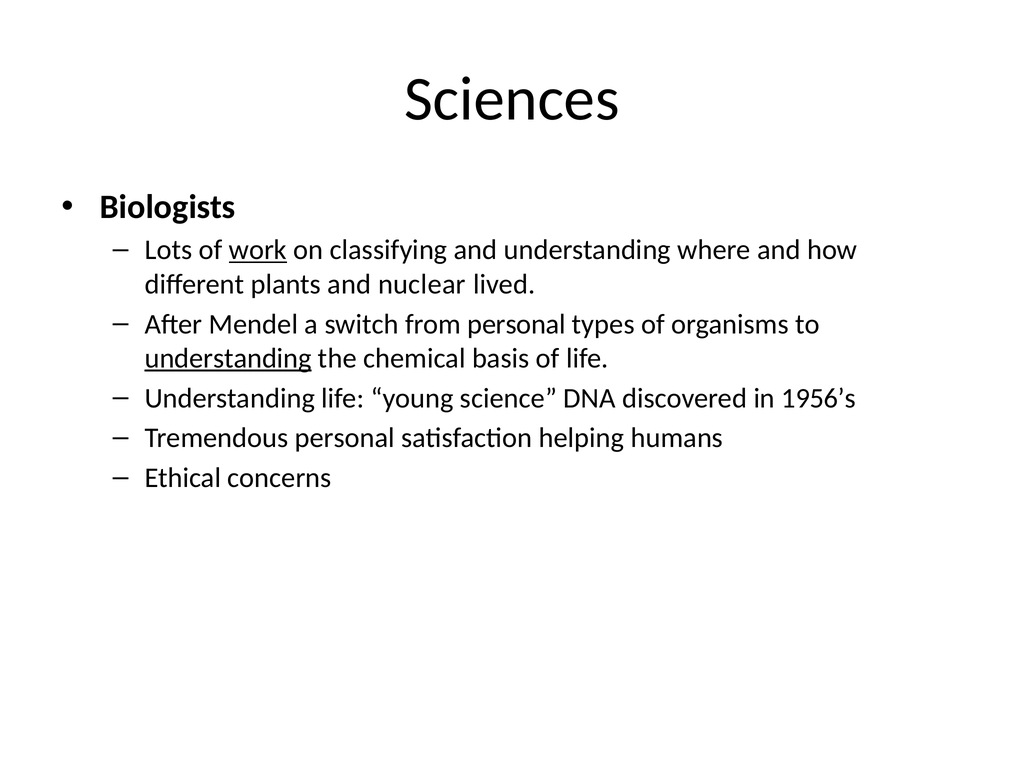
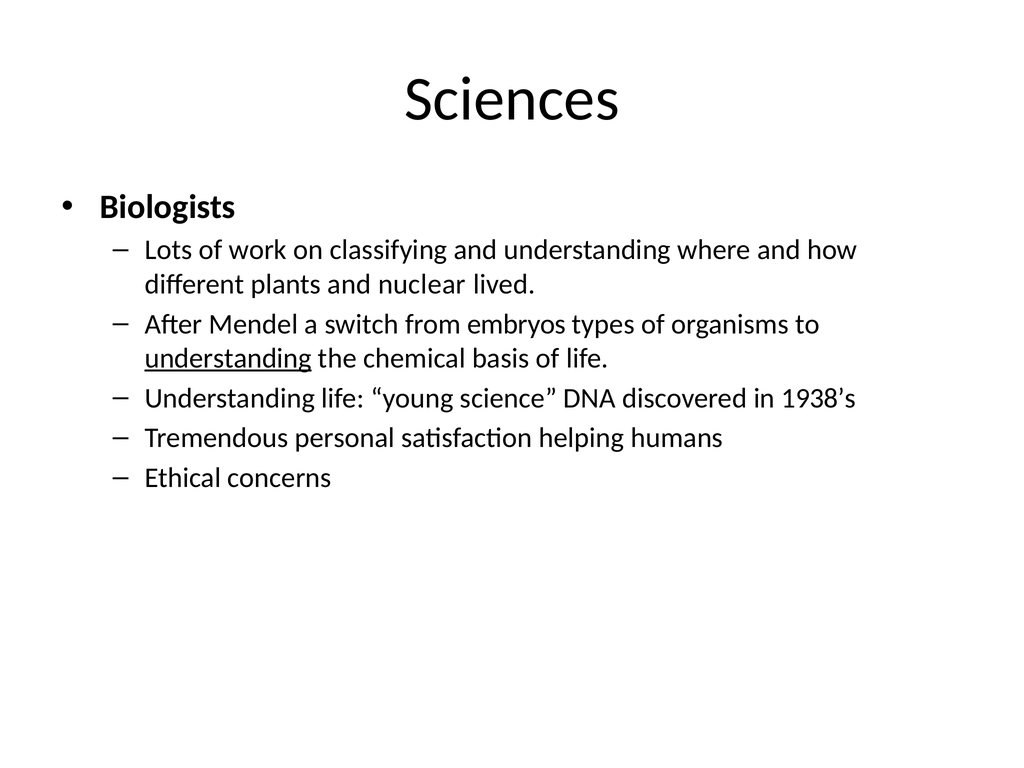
work underline: present -> none
from personal: personal -> embryos
1956’s: 1956’s -> 1938’s
